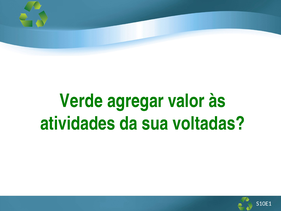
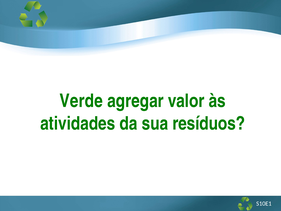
voltadas: voltadas -> resíduos
